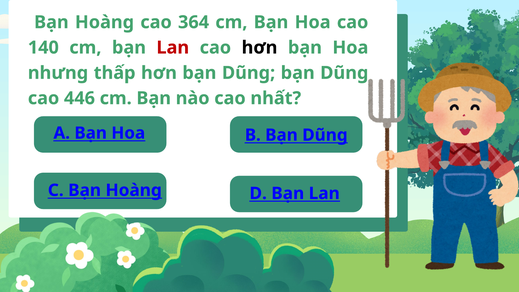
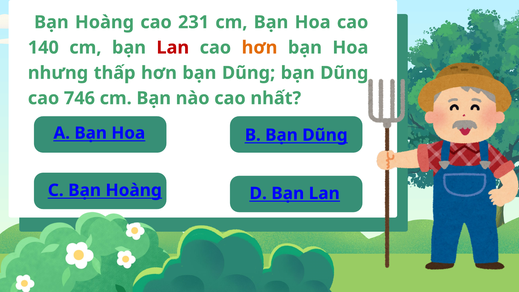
364: 364 -> 231
hơn at (260, 48) colour: black -> orange
446: 446 -> 746
